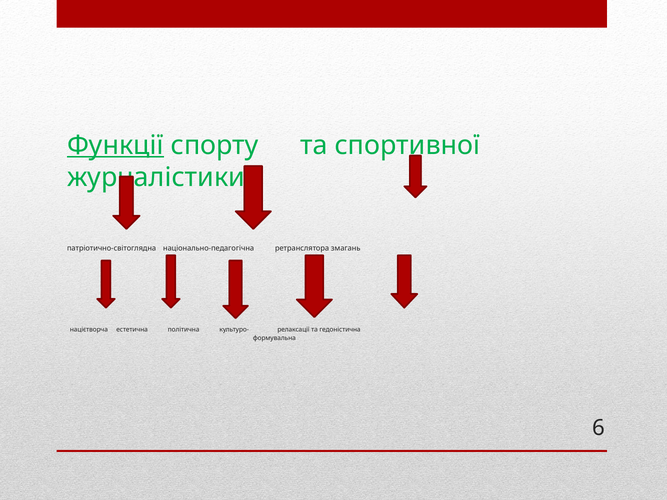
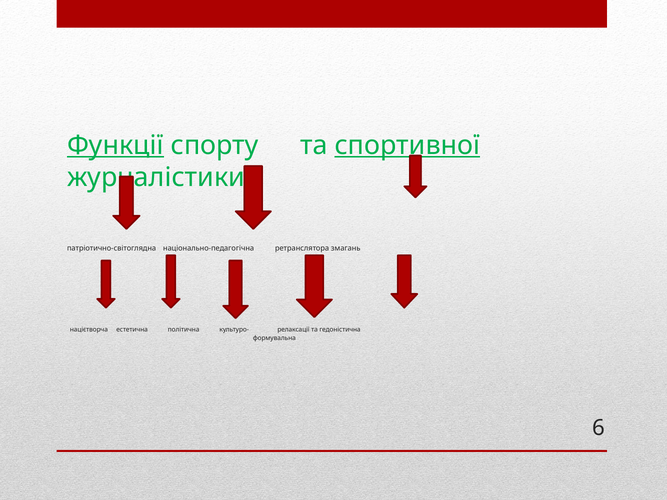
спортивної underline: none -> present
